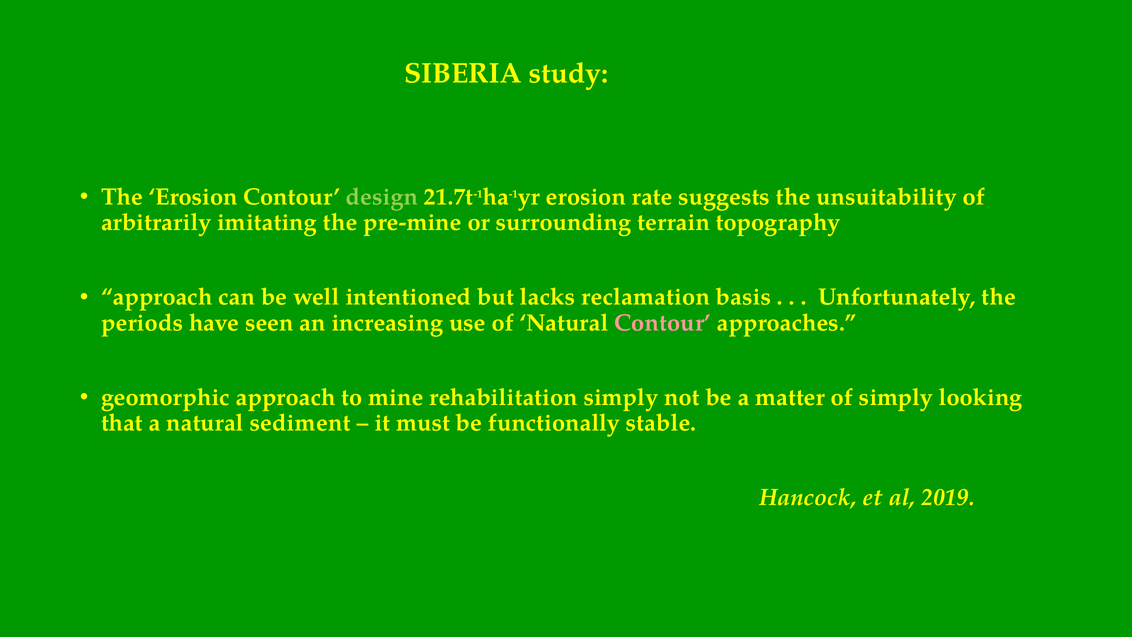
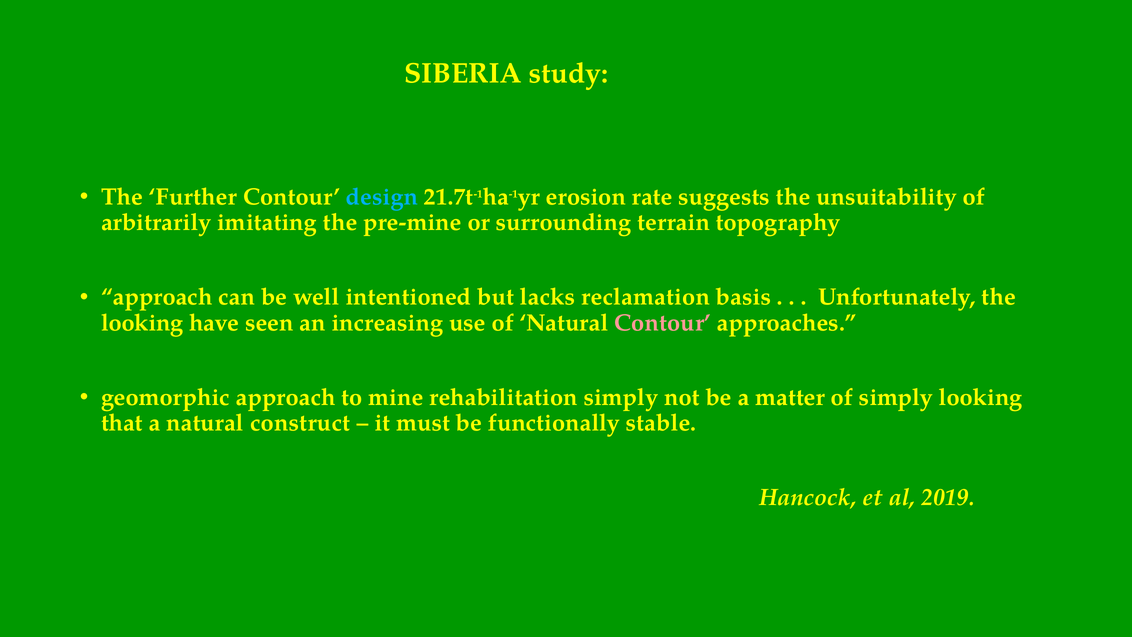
The Erosion: Erosion -> Further
design colour: light green -> light blue
periods at (142, 323): periods -> looking
sediment: sediment -> construct
